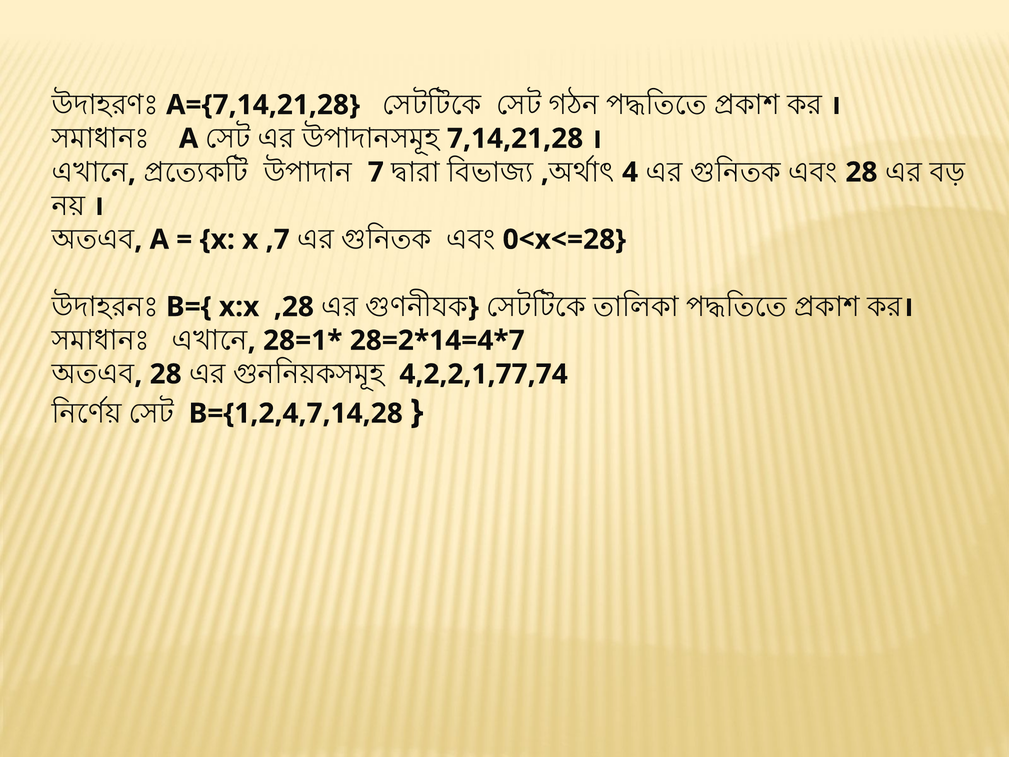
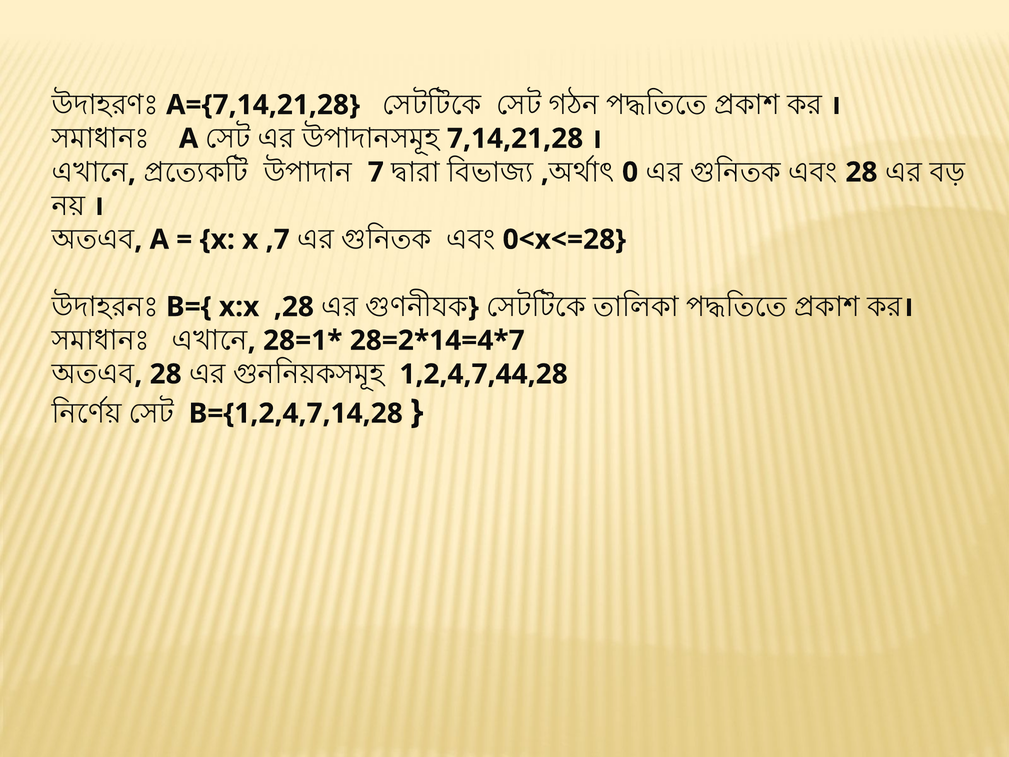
4: 4 -> 0
4,2,2,1,77,74: 4,2,2,1,77,74 -> 1,2,4,7,44,28
